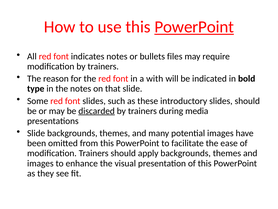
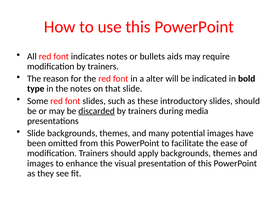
PowerPoint at (194, 27) underline: present -> none
files: files -> aids
with: with -> alter
